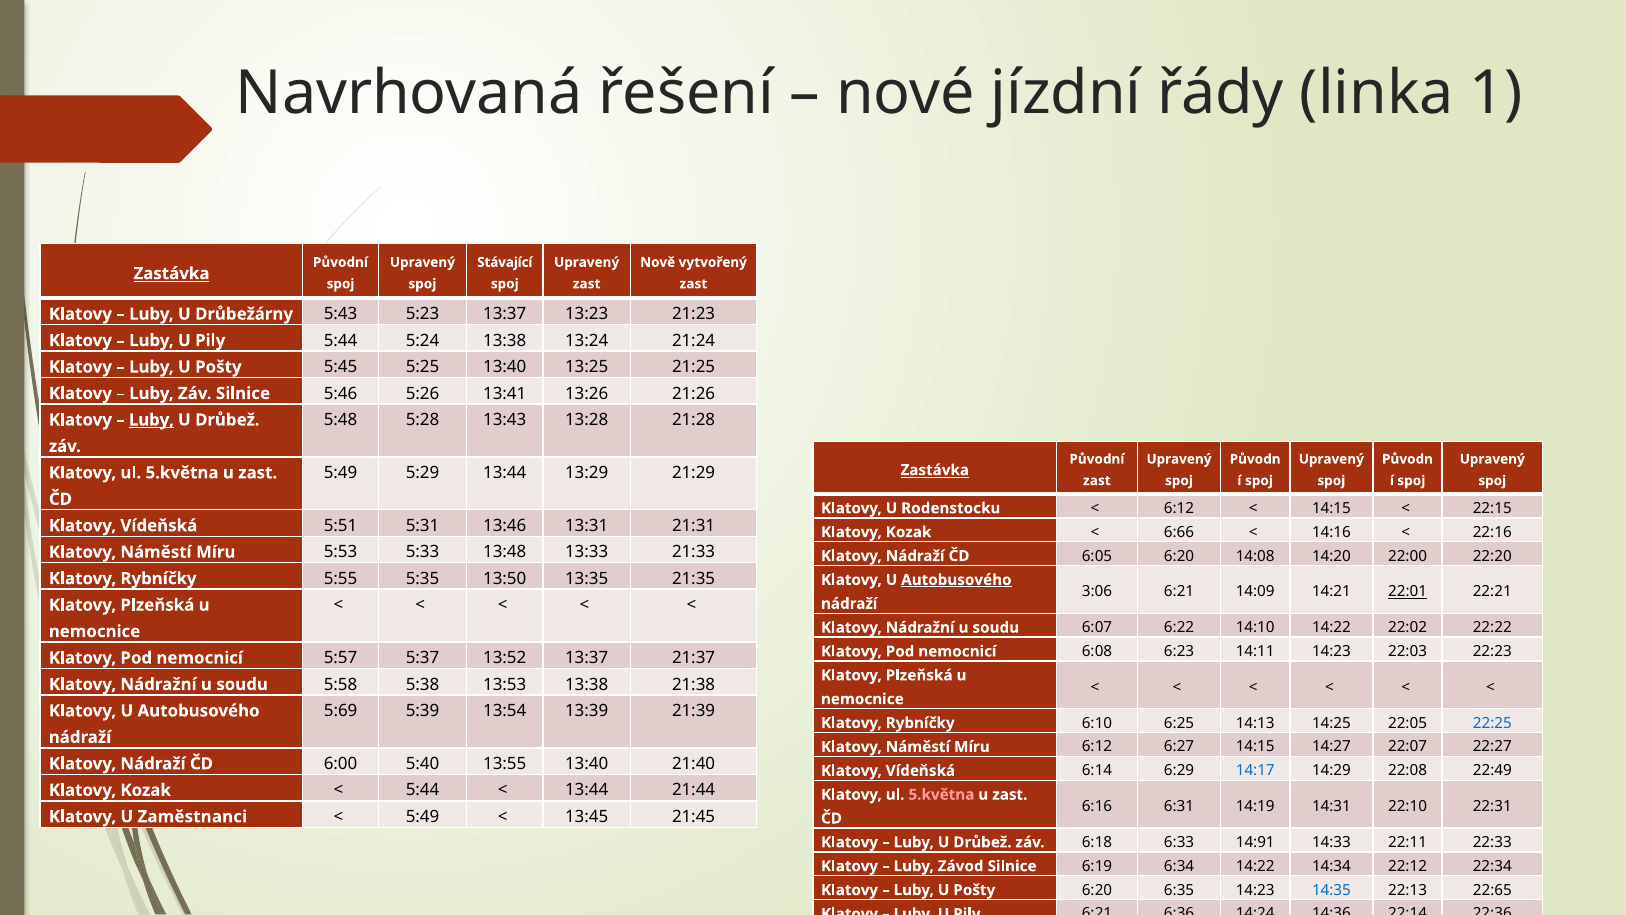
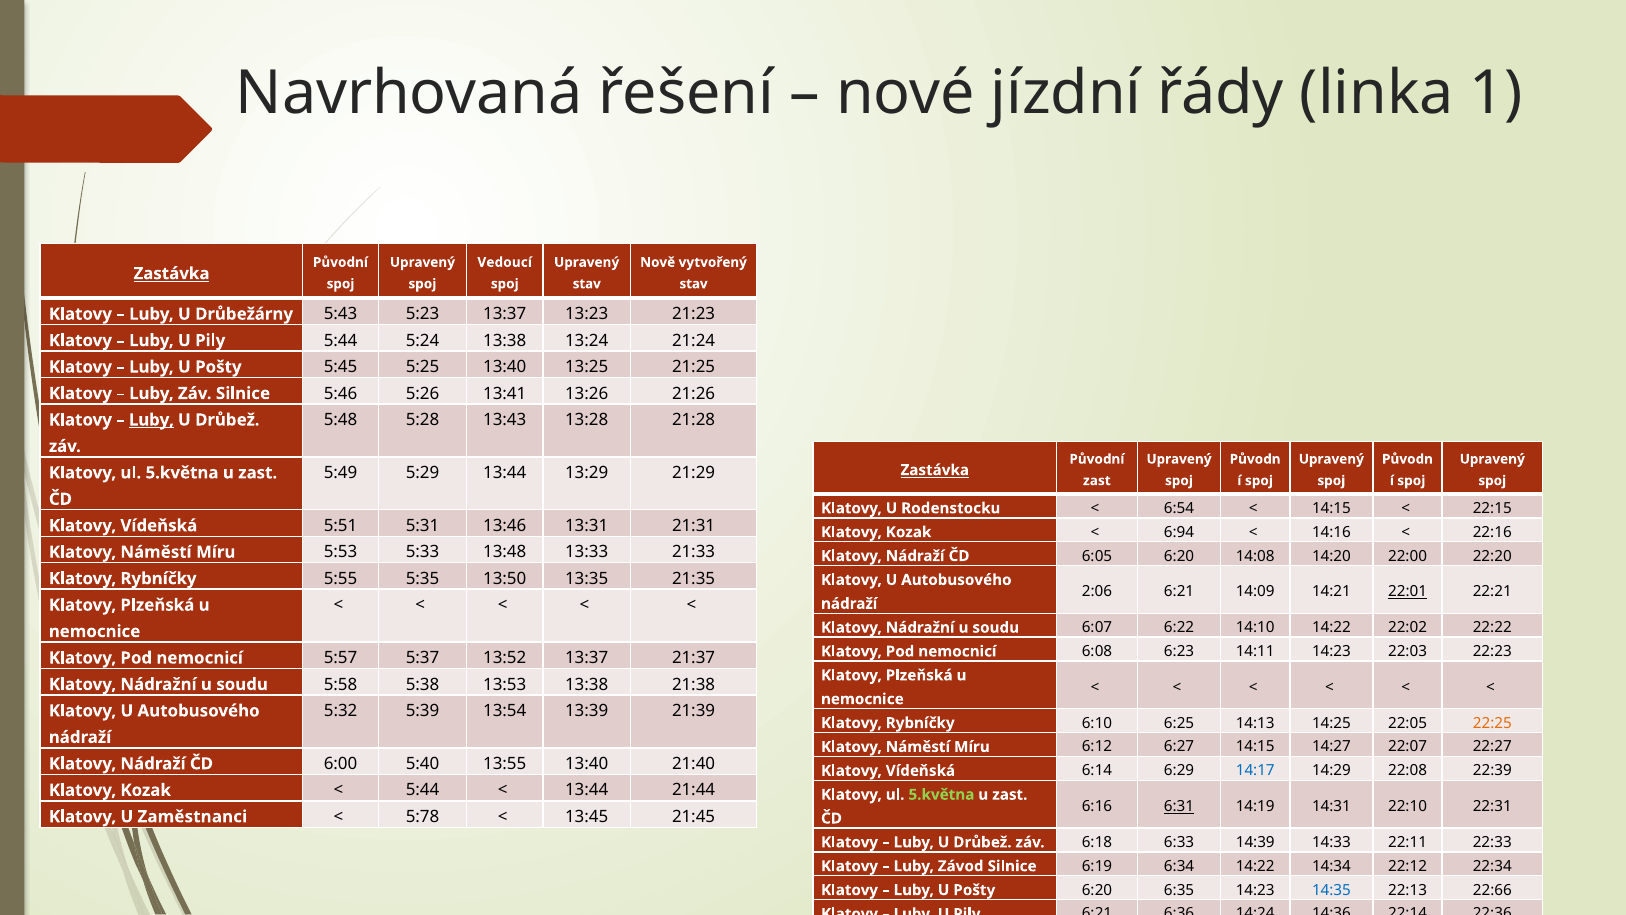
Stávající: Stávající -> Vedoucí
zast at (587, 284): zast -> stav
zast at (693, 284): zast -> stav
6:12 at (1179, 508): 6:12 -> 6:54
6:66: 6:66 -> 6:94
Autobusového at (956, 580) underline: present -> none
3:06: 3:06 -> 2:06
5:69: 5:69 -> 5:32
22:25 colour: blue -> orange
22:49: 22:49 -> 22:39
5.května at (941, 794) colour: pink -> light green
6:31 underline: none -> present
5:49 at (423, 816): 5:49 -> 5:78
14:91: 14:91 -> 14:39
22:65: 22:65 -> 22:66
